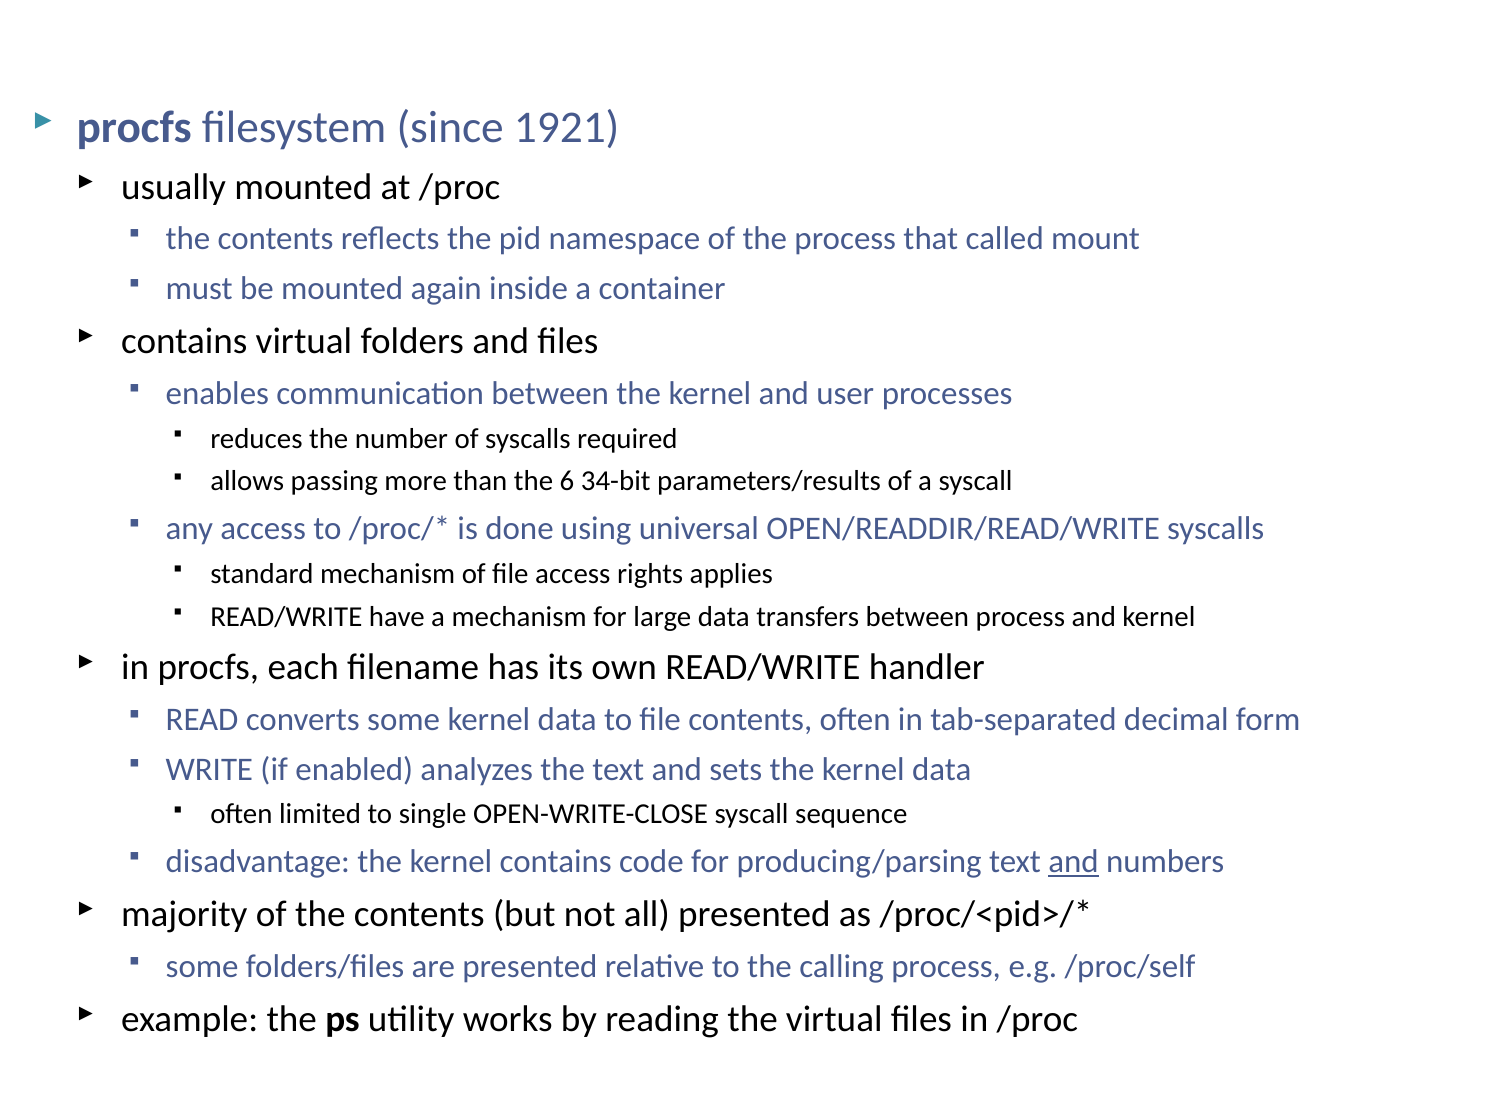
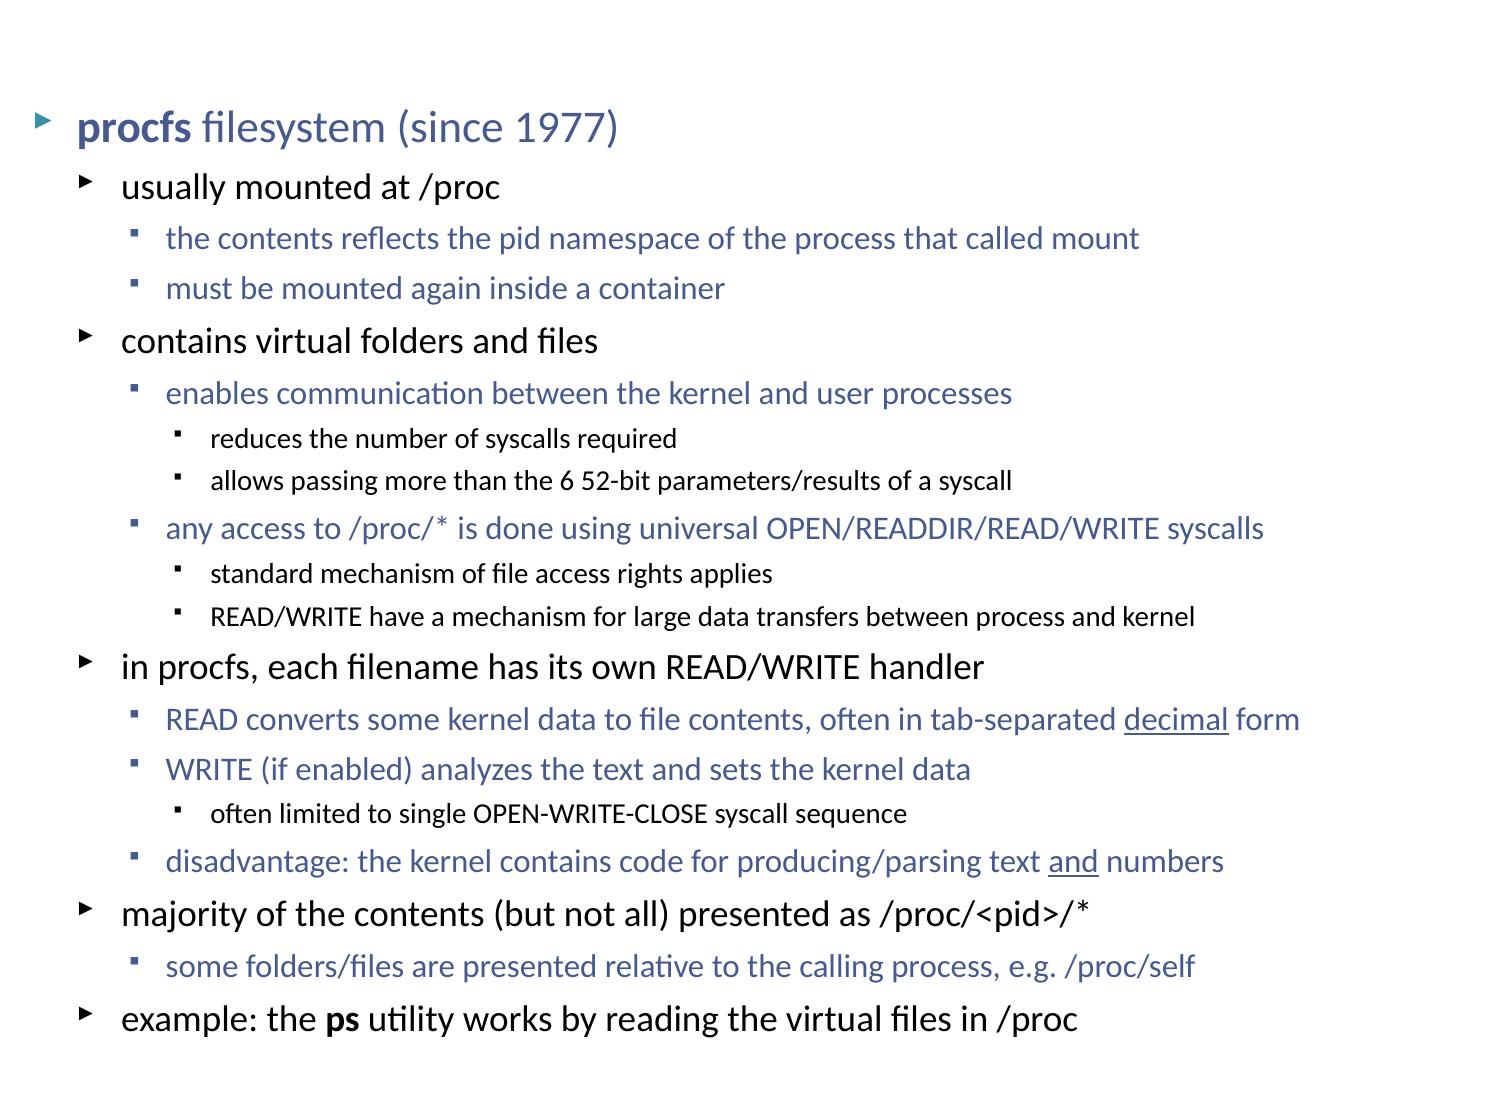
1921: 1921 -> 1977
34-bit: 34-bit -> 52-bit
decimal underline: none -> present
